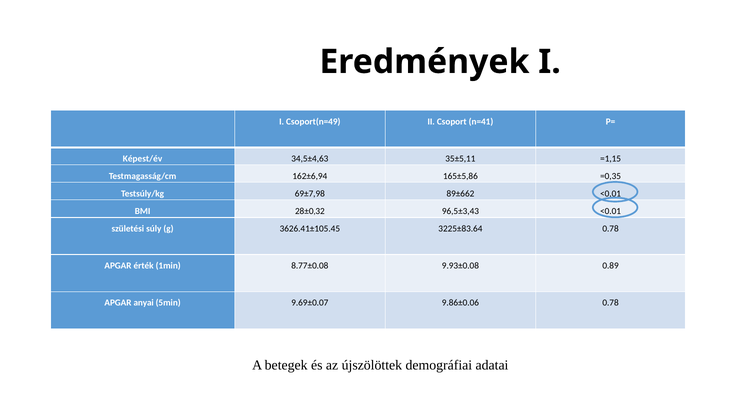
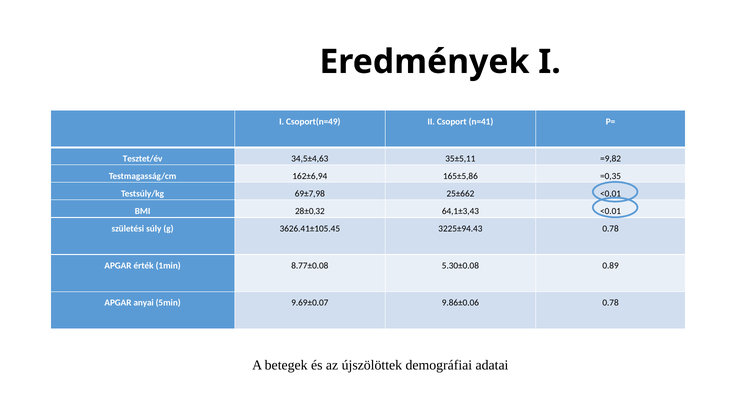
Képest/év: Képest/év -> Tesztet/év
=1,15: =1,15 -> =9,82
89±662: 89±662 -> 25±662
96,5±3,43: 96,5±3,43 -> 64,1±3,43
3225±83.64: 3225±83.64 -> 3225±94.43
9.93±0.08: 9.93±0.08 -> 5.30±0.08
